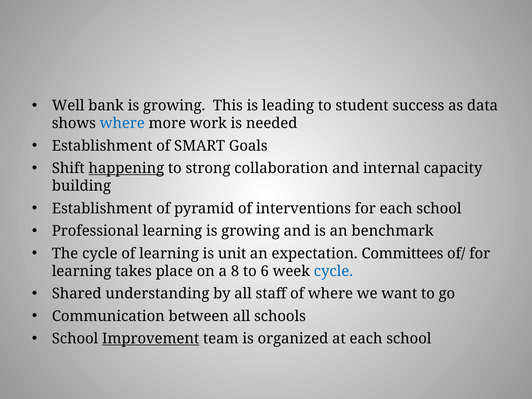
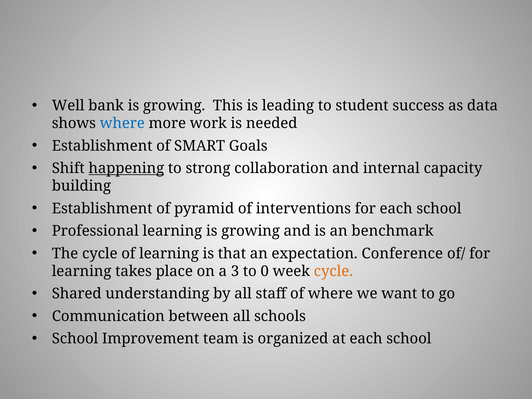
unit: unit -> that
Committees: Committees -> Conference
8: 8 -> 3
6: 6 -> 0
cycle at (333, 271) colour: blue -> orange
Improvement underline: present -> none
